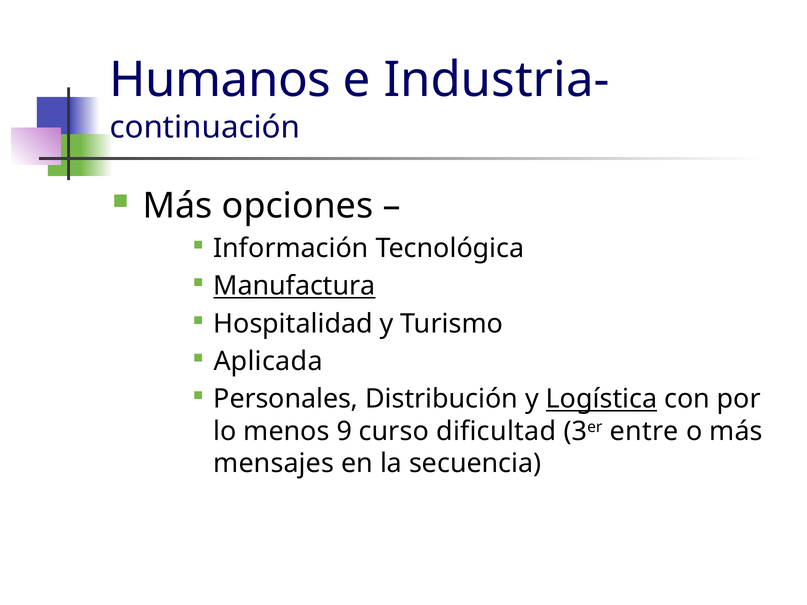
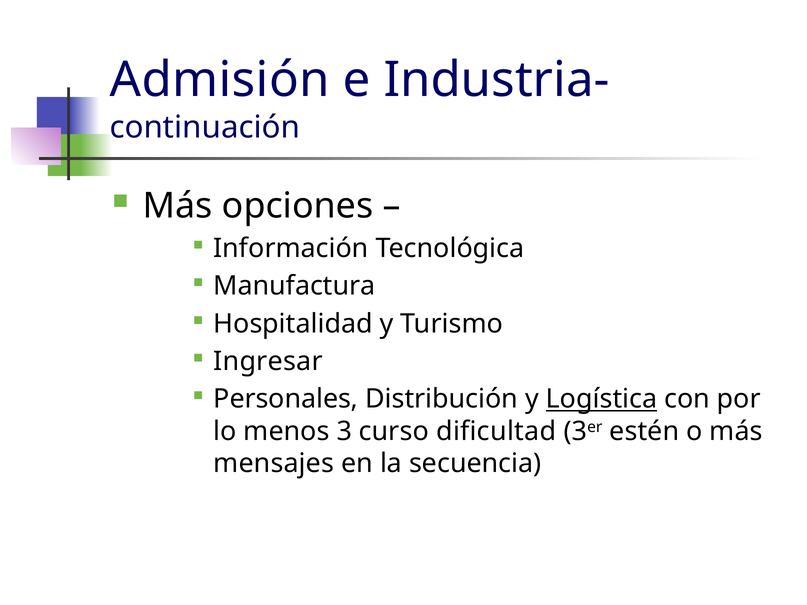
Humanos: Humanos -> Admisión
Manufactura underline: present -> none
Aplicada: Aplicada -> Ingresar
9: 9 -> 3
entre: entre -> estén
